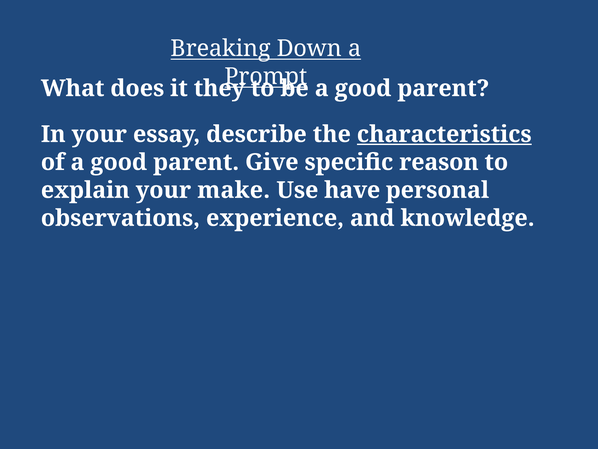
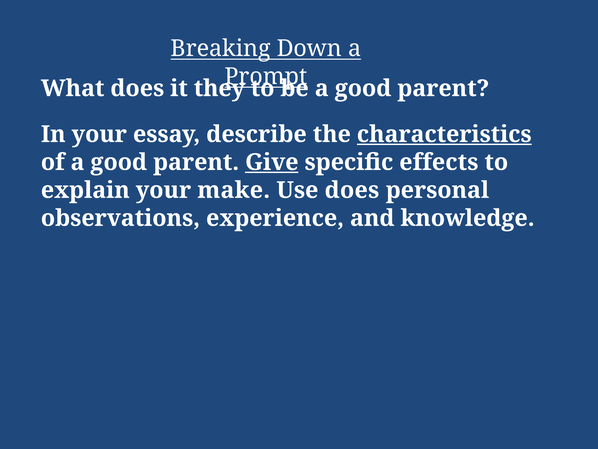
Give underline: none -> present
reason: reason -> effects
Use have: have -> does
